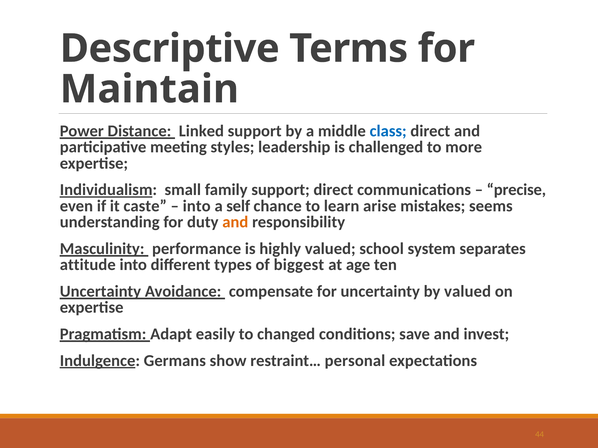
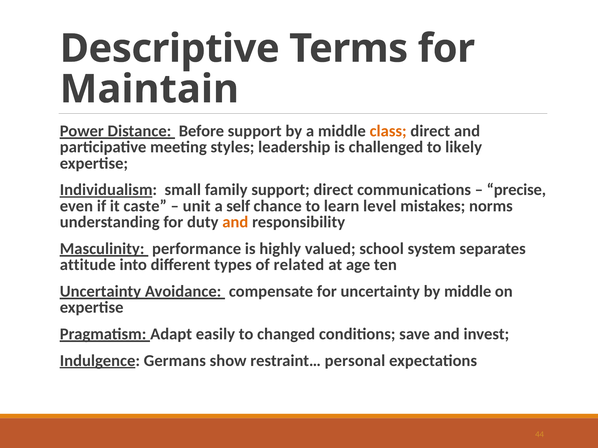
Linked: Linked -> Before
class colour: blue -> orange
more: more -> likely
into at (197, 206): into -> unit
arise: arise -> level
seems: seems -> norms
biggest: biggest -> related
by valued: valued -> middle
